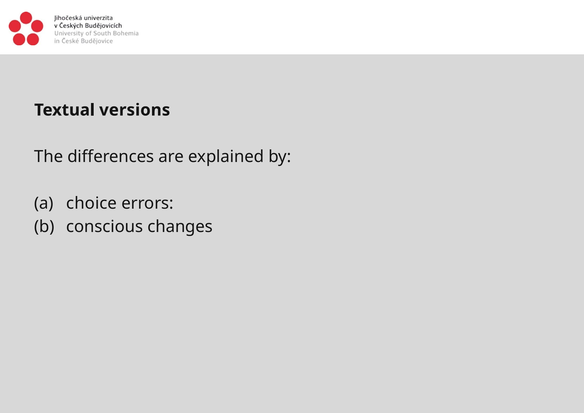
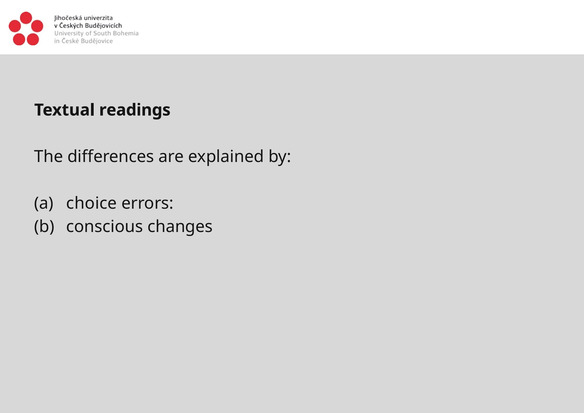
versions: versions -> readings
